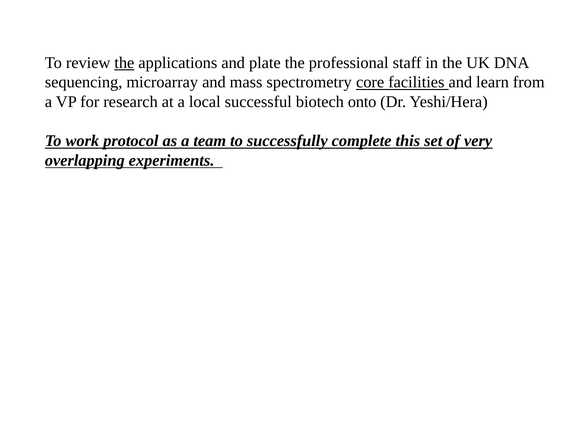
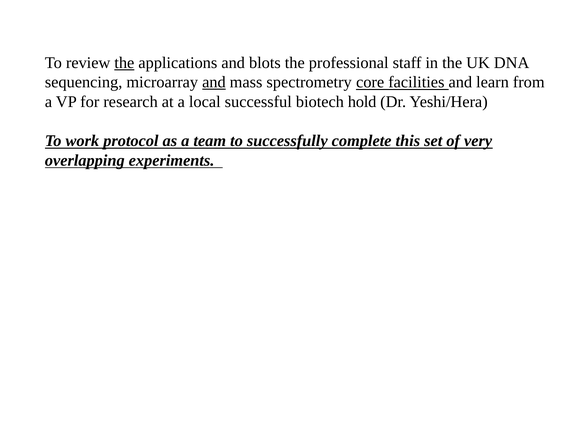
plate: plate -> blots
and at (214, 82) underline: none -> present
onto: onto -> hold
